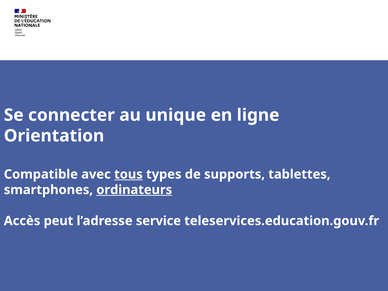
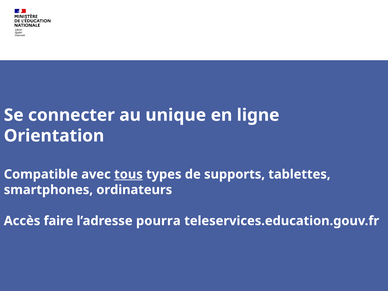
ordinateurs underline: present -> none
peut: peut -> faire
service: service -> pourra
